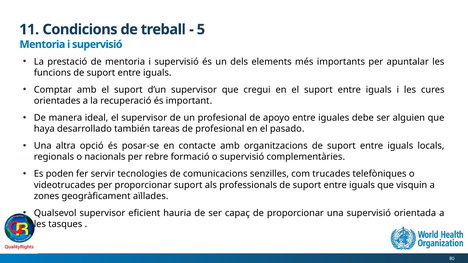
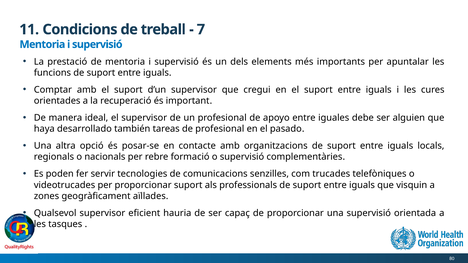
5: 5 -> 7
